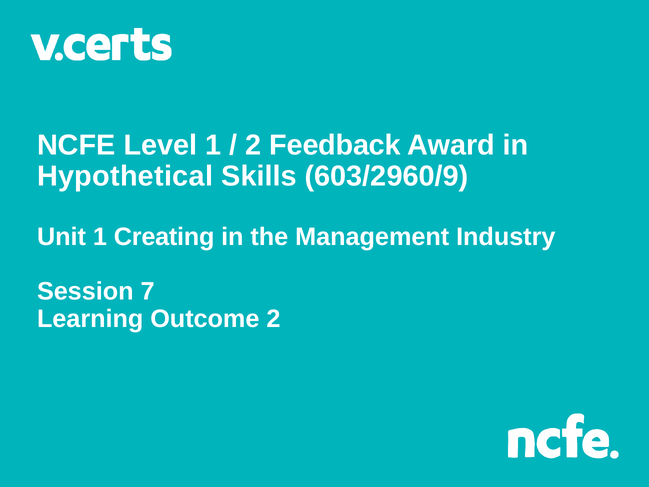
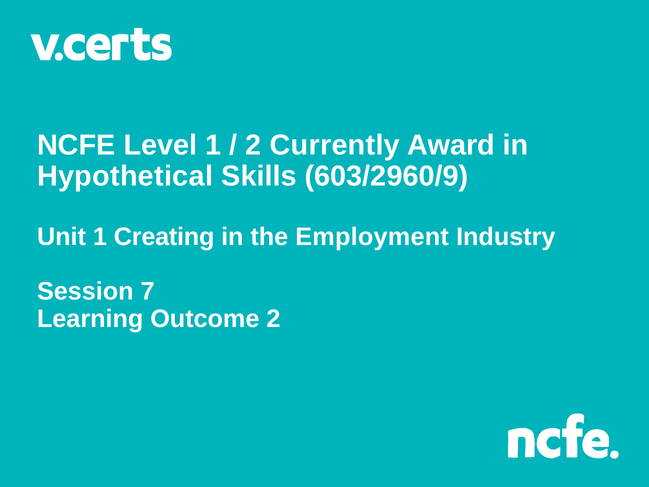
Feedback: Feedback -> Currently
Management: Management -> Employment
